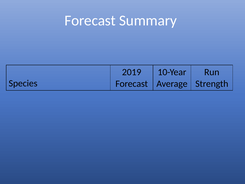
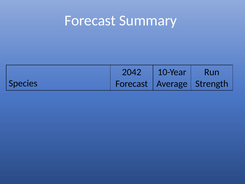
2019: 2019 -> 2042
